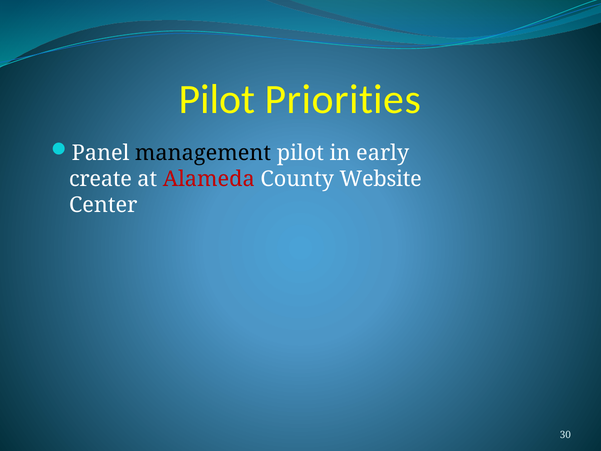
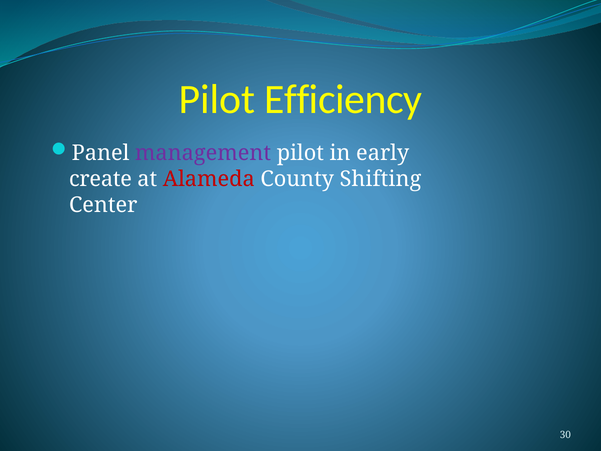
Priorities: Priorities -> Efficiency
management colour: black -> purple
Website: Website -> Shifting
